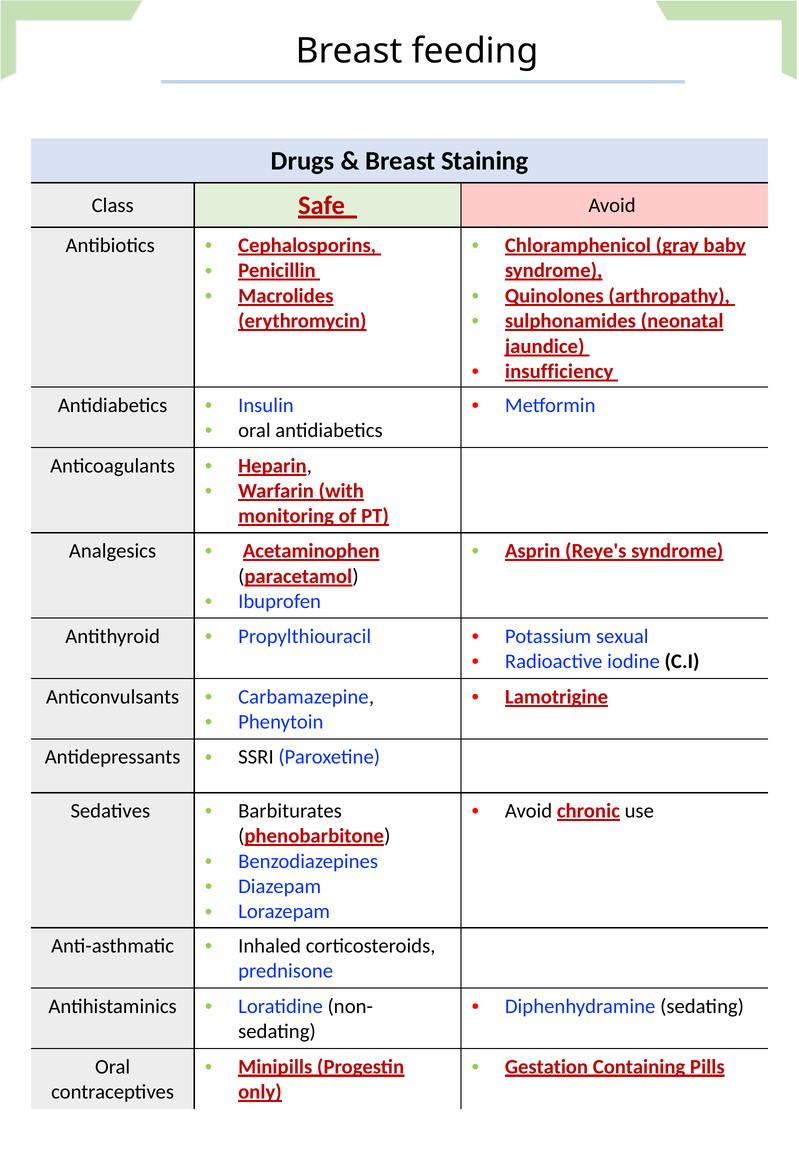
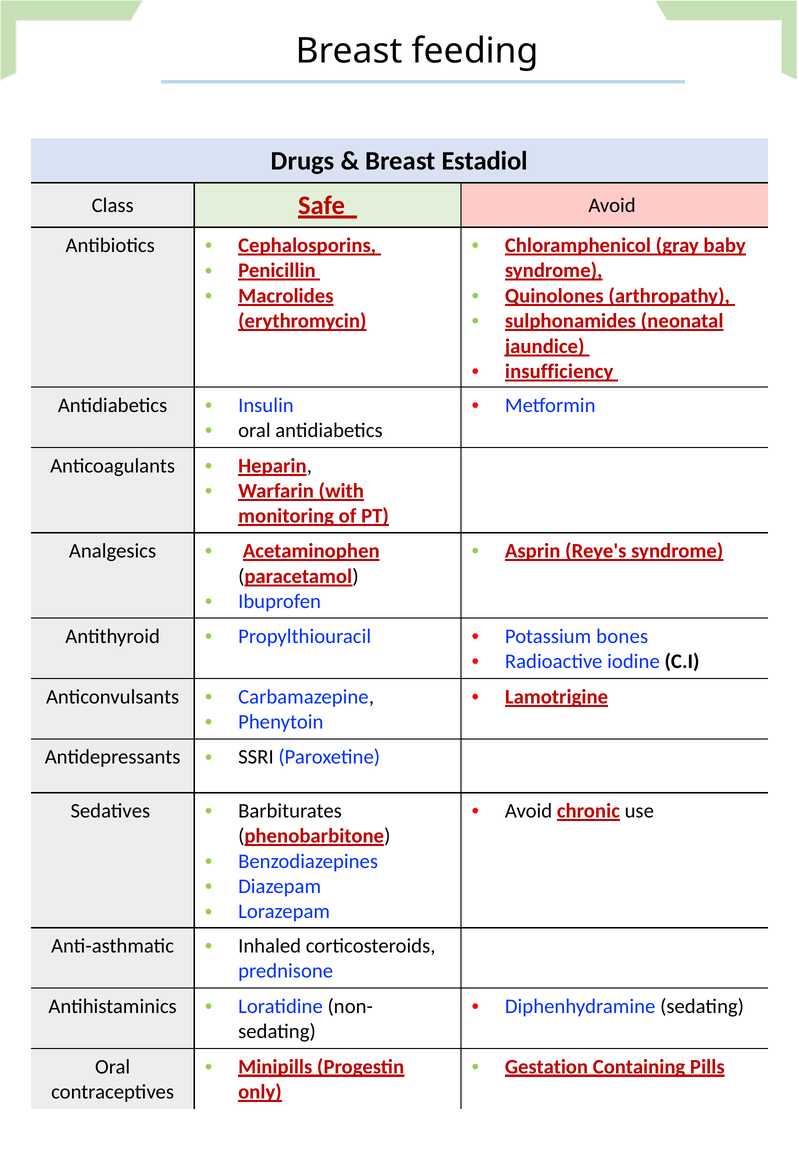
Staining: Staining -> Estadiol
sexual: sexual -> bones
